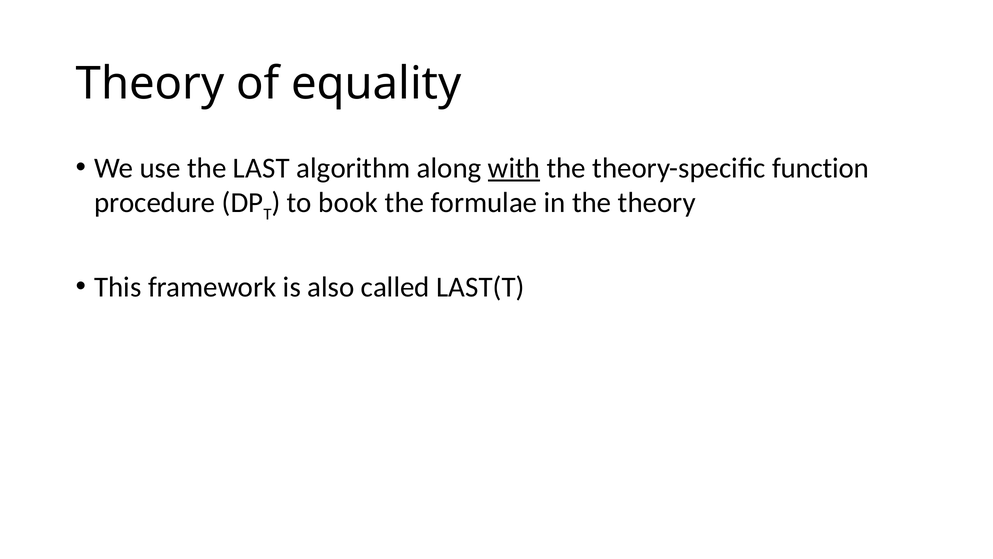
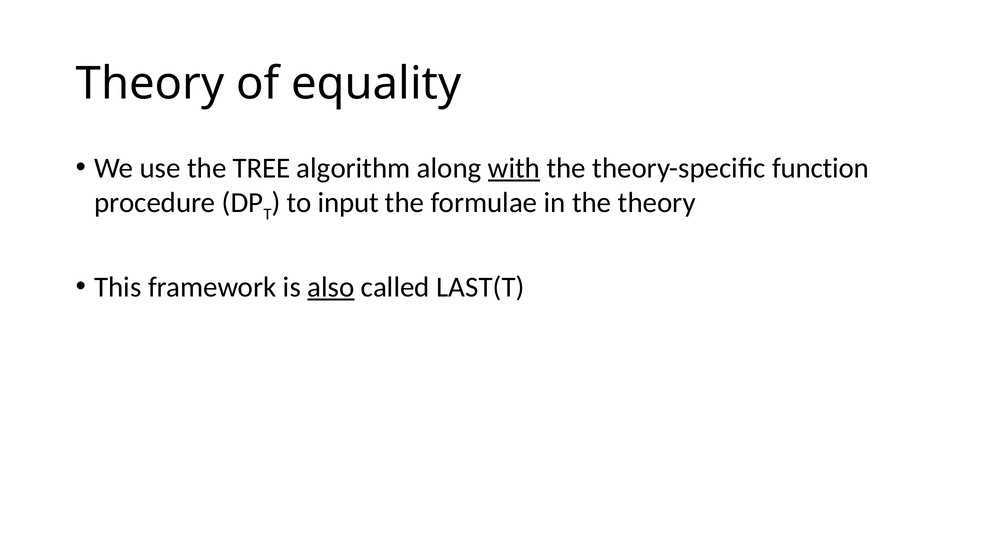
LAST: LAST -> TREE
book: book -> input
also underline: none -> present
